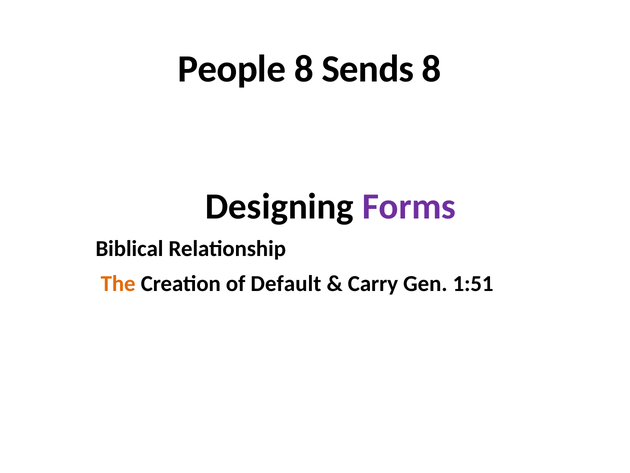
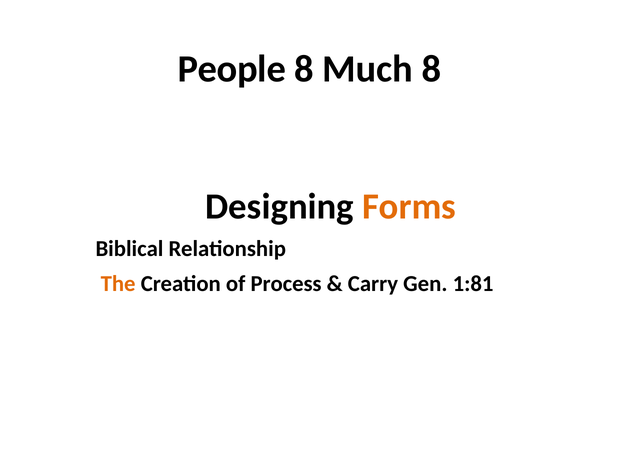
Sends: Sends -> Much
Forms colour: purple -> orange
Default: Default -> Process
1:51: 1:51 -> 1:81
